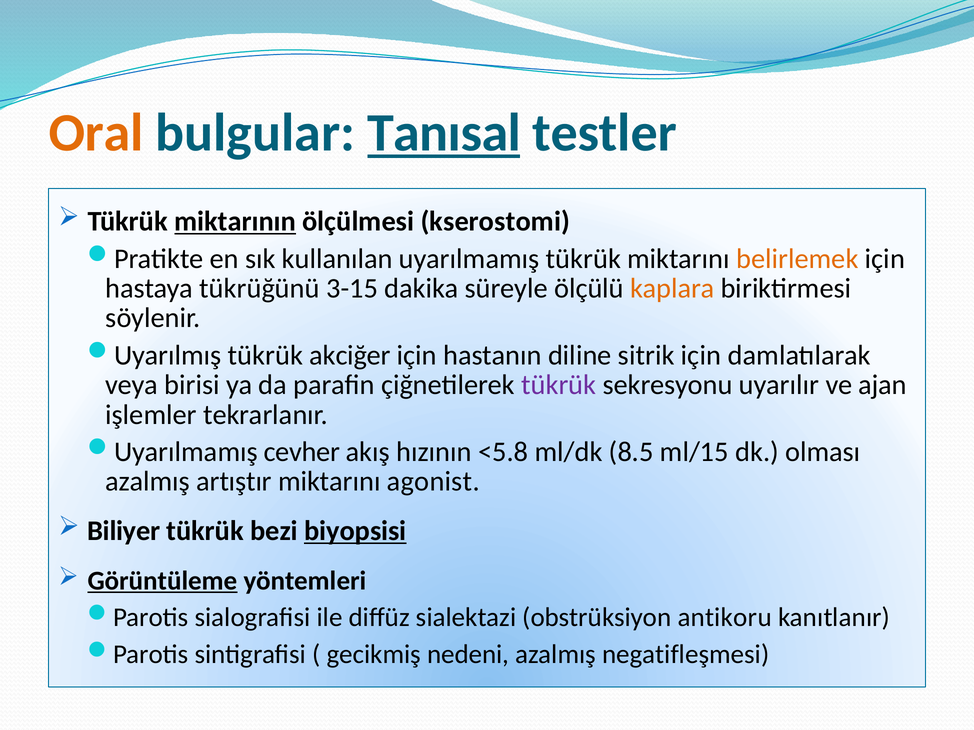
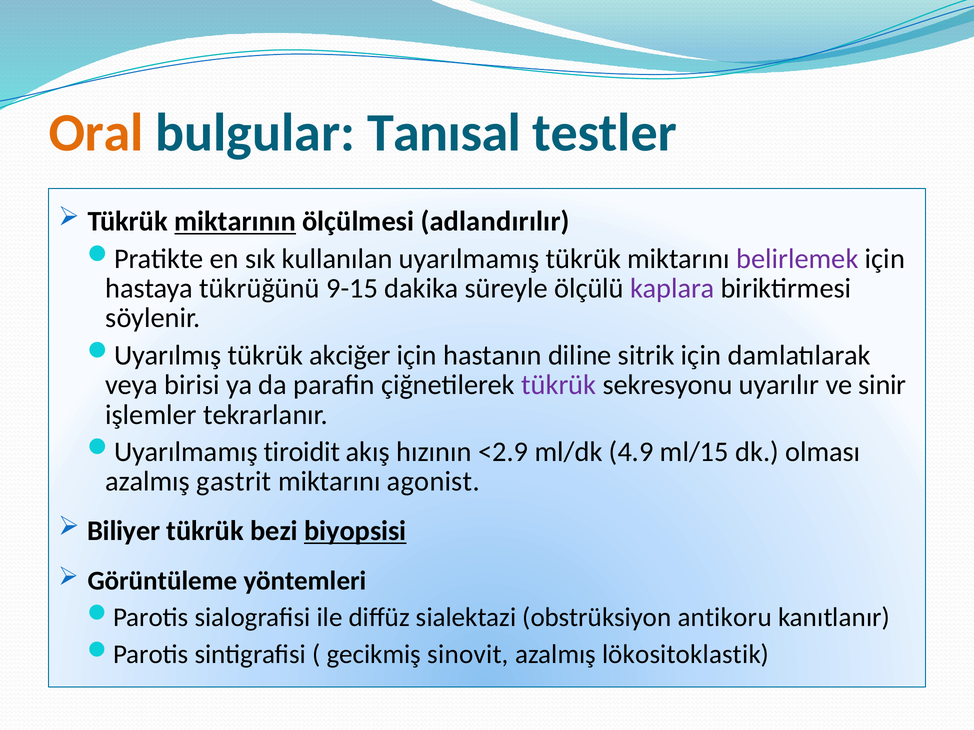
Tanısal underline: present -> none
kserostomi: kserostomi -> adlandırılır
belirlemek colour: orange -> purple
3-15: 3-15 -> 9-15
kaplara colour: orange -> purple
ajan: ajan -> sinir
cevher: cevher -> tiroidit
<5.8: <5.8 -> <2.9
8.5: 8.5 -> 4.9
artıştır: artıştır -> gastrit
Görüntüleme underline: present -> none
nedeni: nedeni -> sinovit
negatifleşmesi: negatifleşmesi -> lökositoklastik
